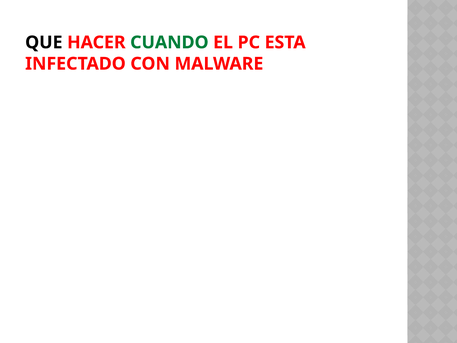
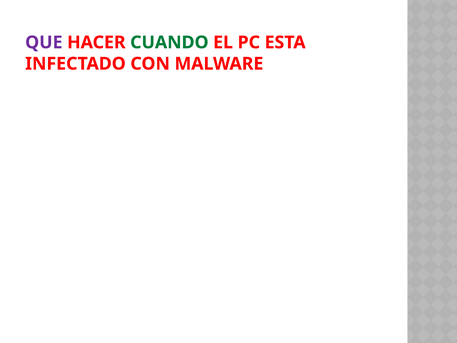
QUE colour: black -> purple
